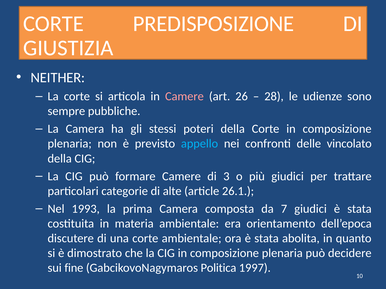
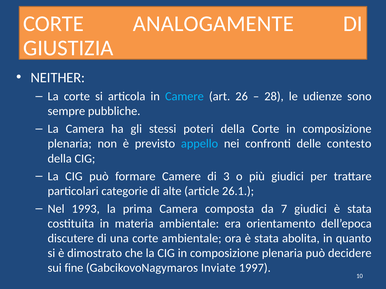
PREDISPOSIZIONE: PREDISPOSIZIONE -> ANALOGAMENTE
Camere at (184, 97) colour: pink -> light blue
vincolato: vincolato -> contesto
Politica: Politica -> Inviate
